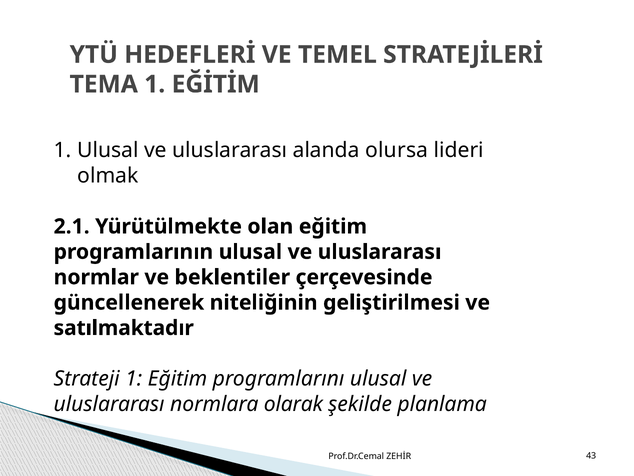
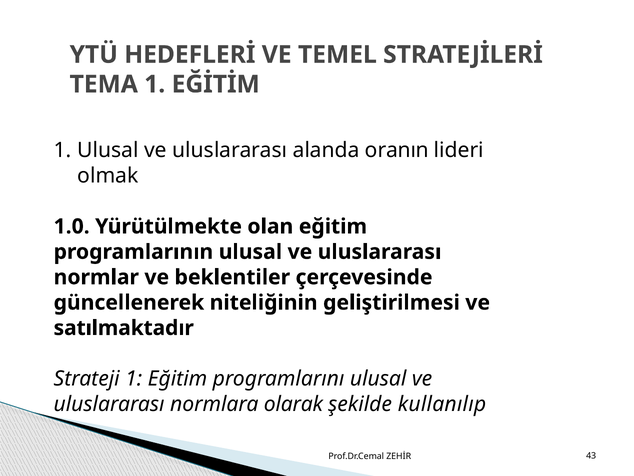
olursa: olursa -> oranın
2.1: 2.1 -> 1.0
planlama: planlama -> kullanılıp
